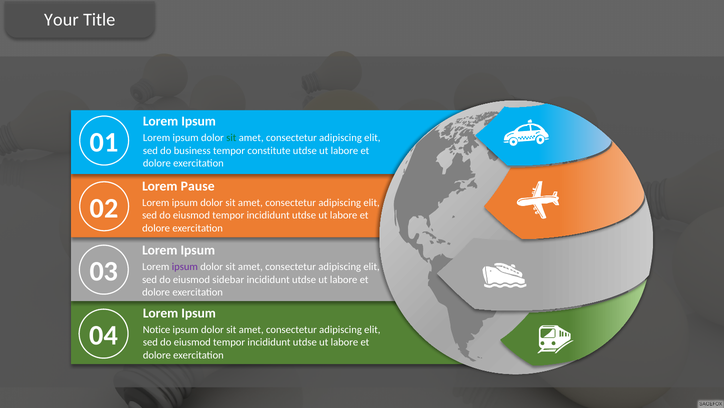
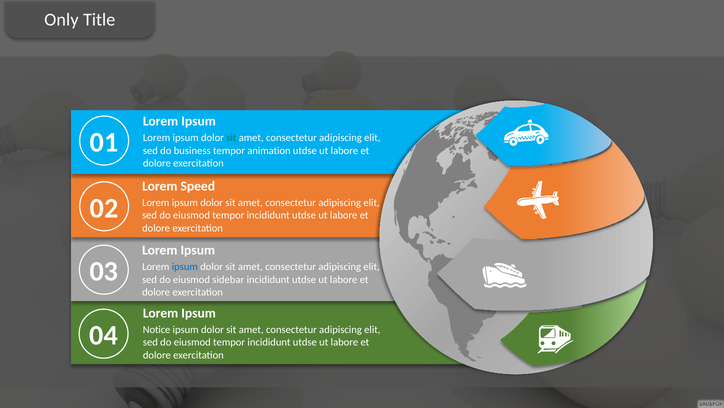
Your: Your -> Only
constitute: constitute -> animation
Pause: Pause -> Speed
ipsum at (185, 266) colour: purple -> blue
